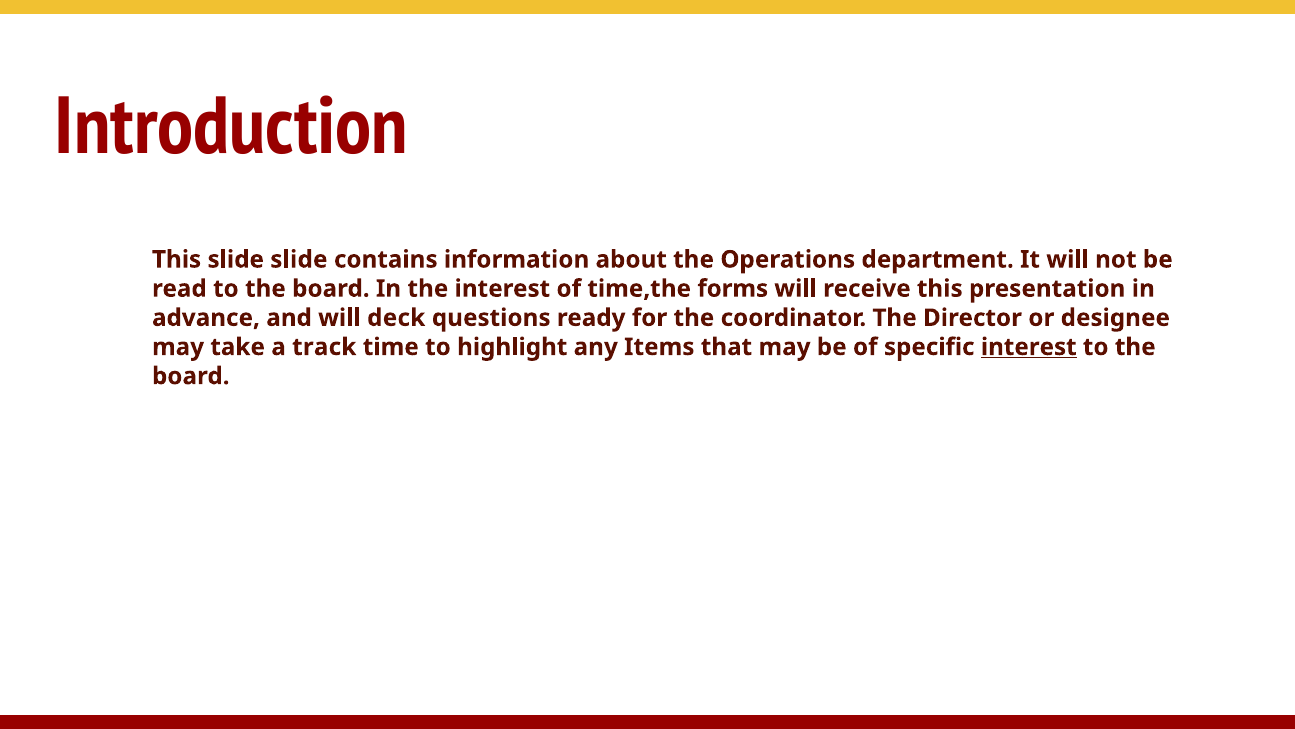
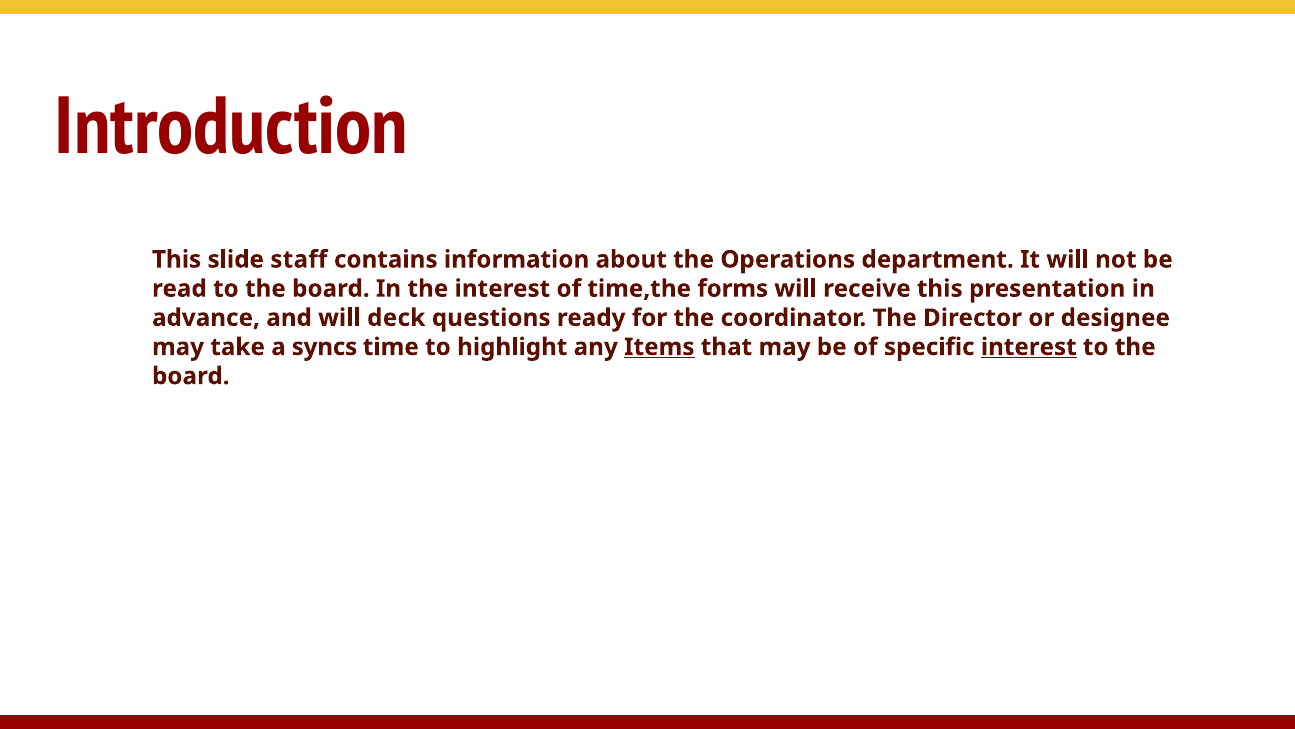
slide slide: slide -> staff
track: track -> syncs
Items underline: none -> present
